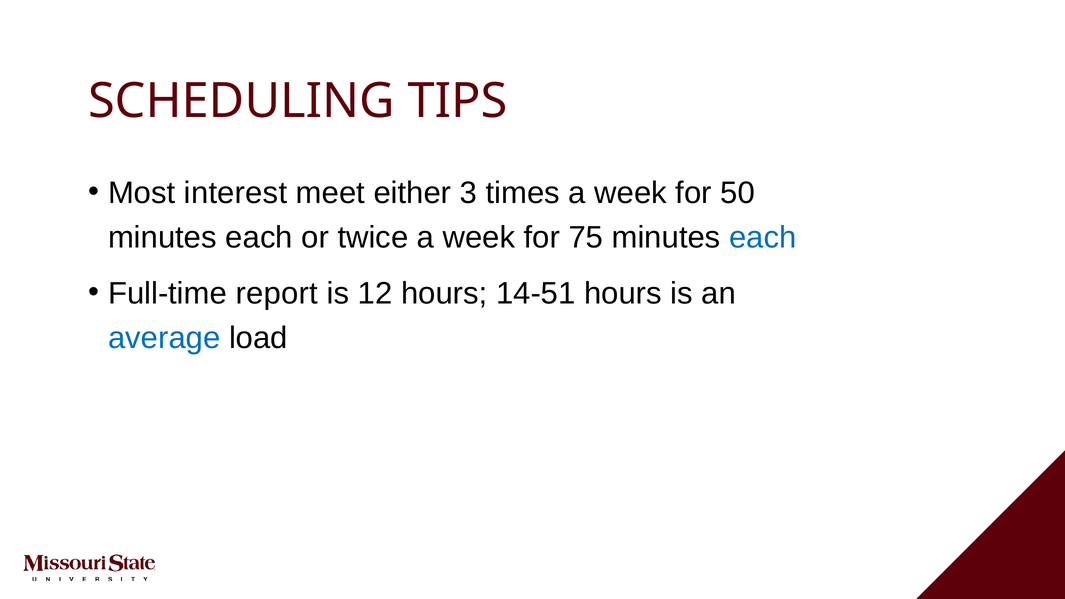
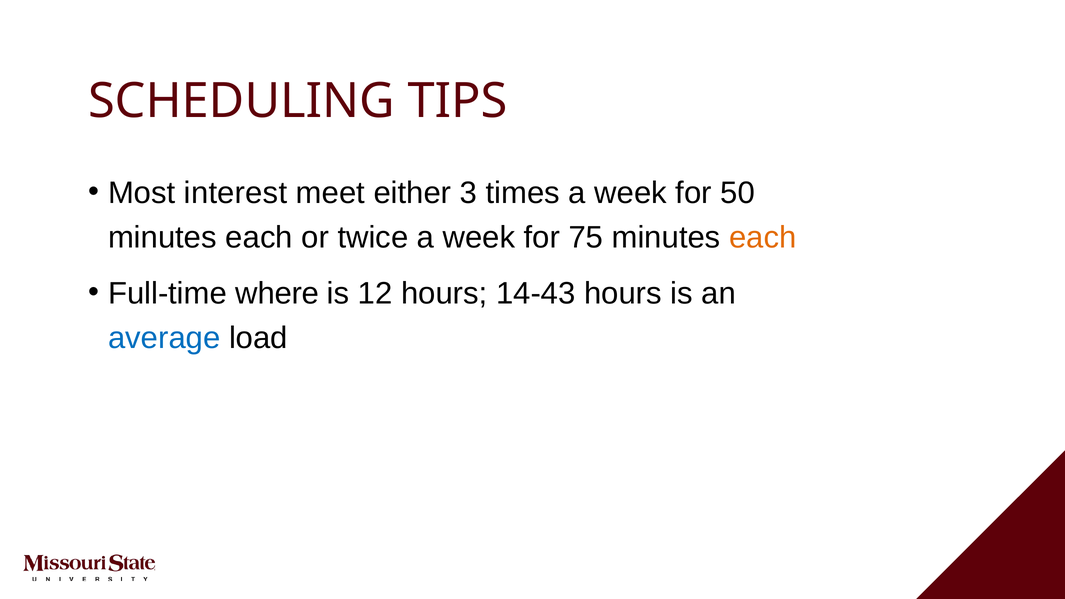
each at (763, 238) colour: blue -> orange
report: report -> where
14-51: 14-51 -> 14-43
